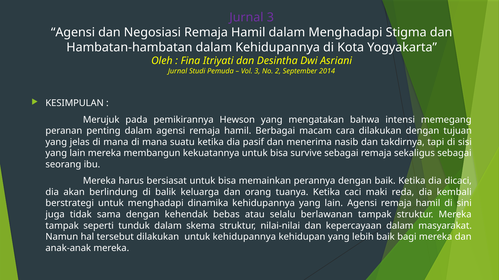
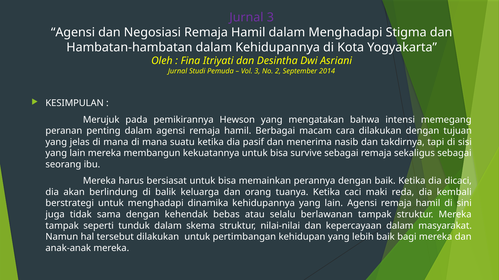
untuk kehidupannya: kehidupannya -> pertimbangan
